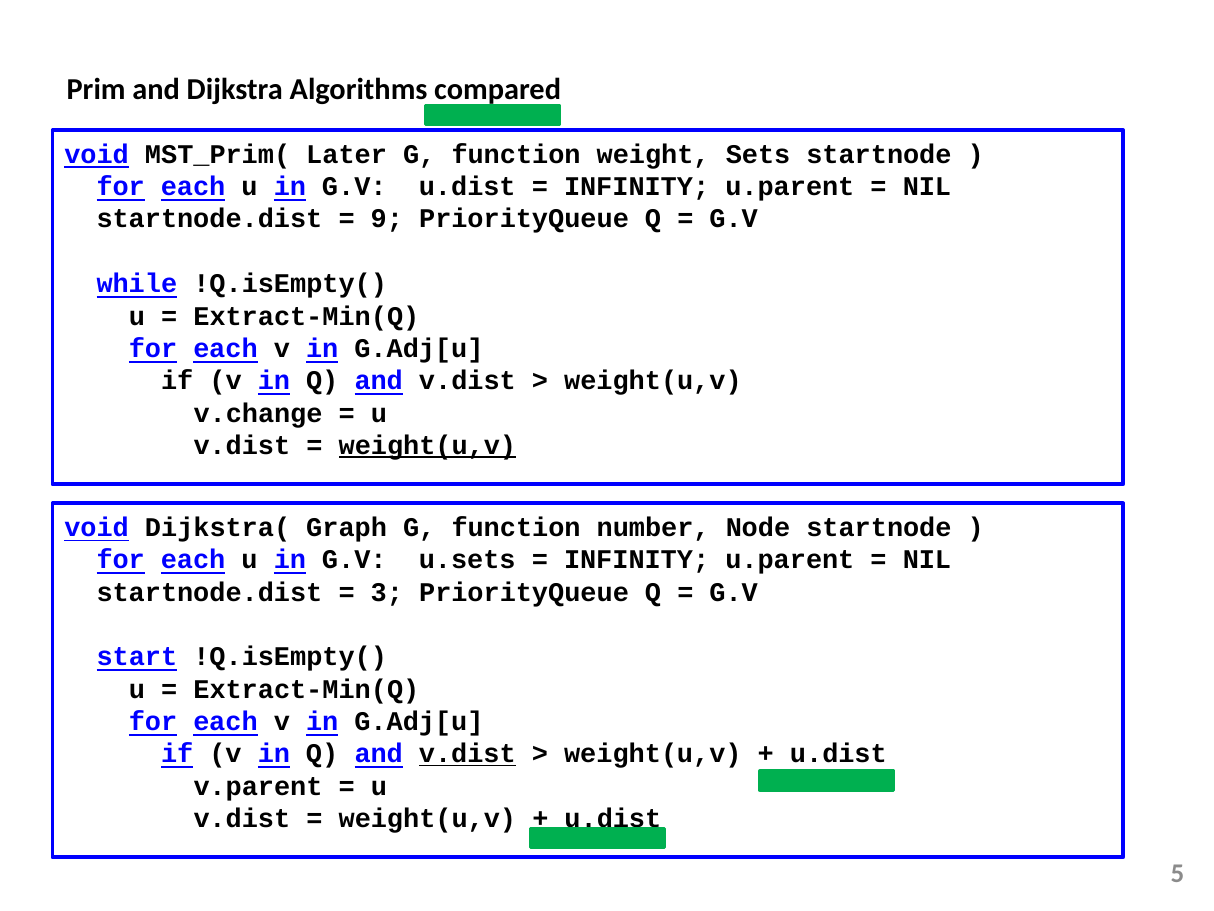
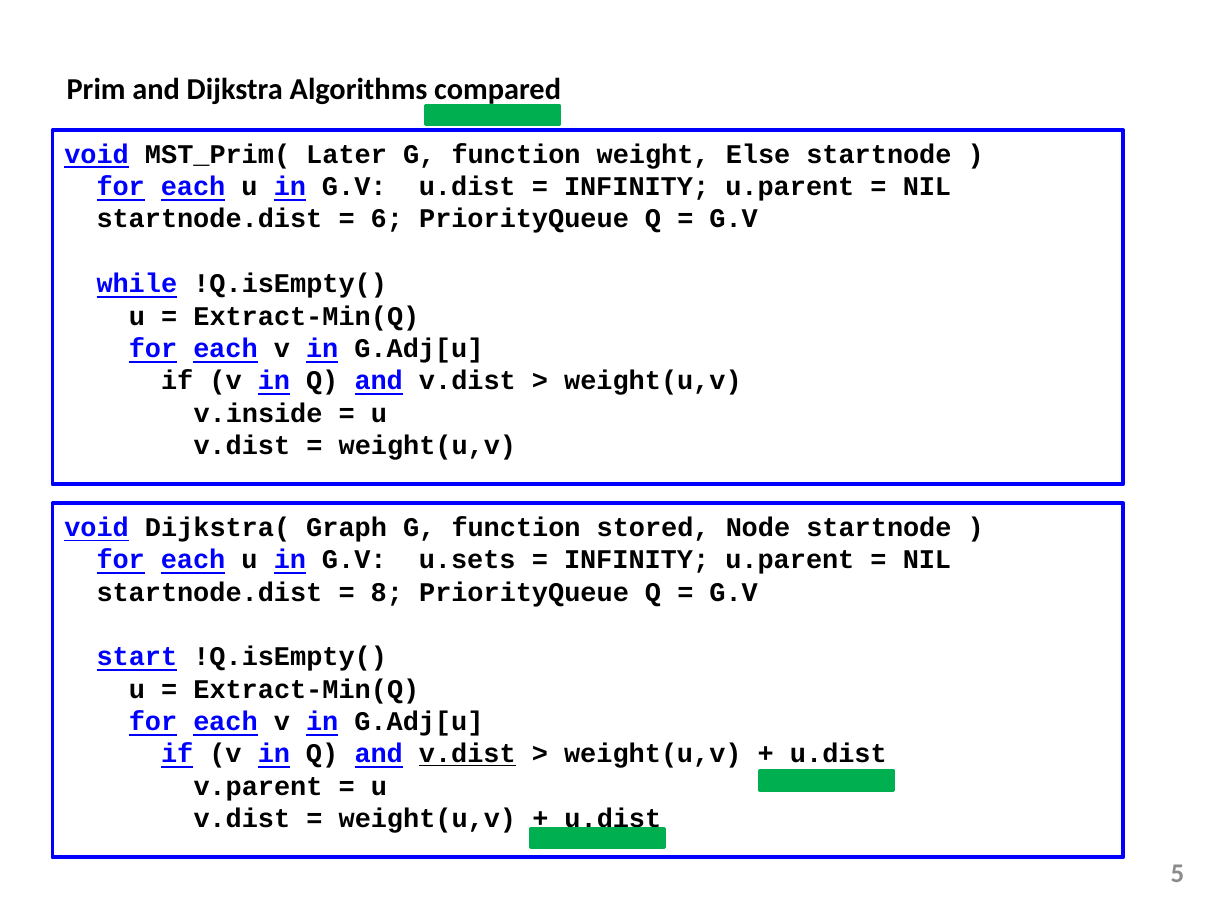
Sets: Sets -> Else
9: 9 -> 6
v.change: v.change -> v.inside
weight(u,v at (427, 445) underline: present -> none
number: number -> stored
3: 3 -> 8
